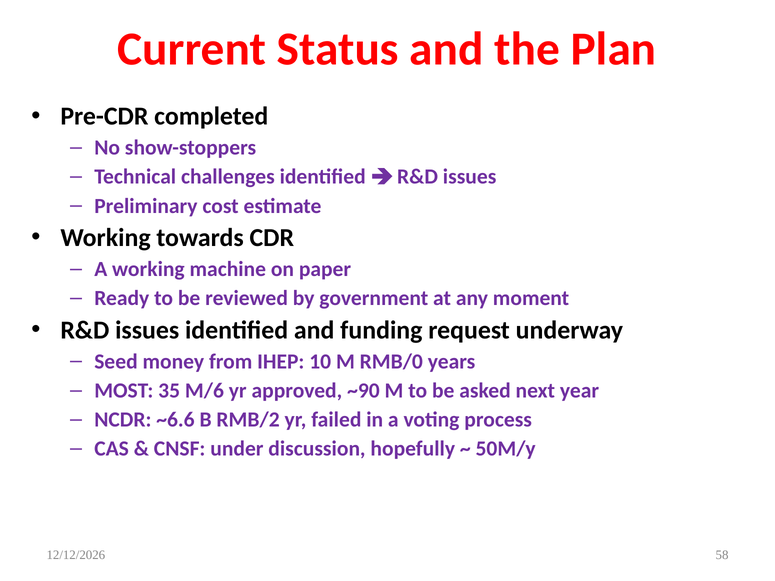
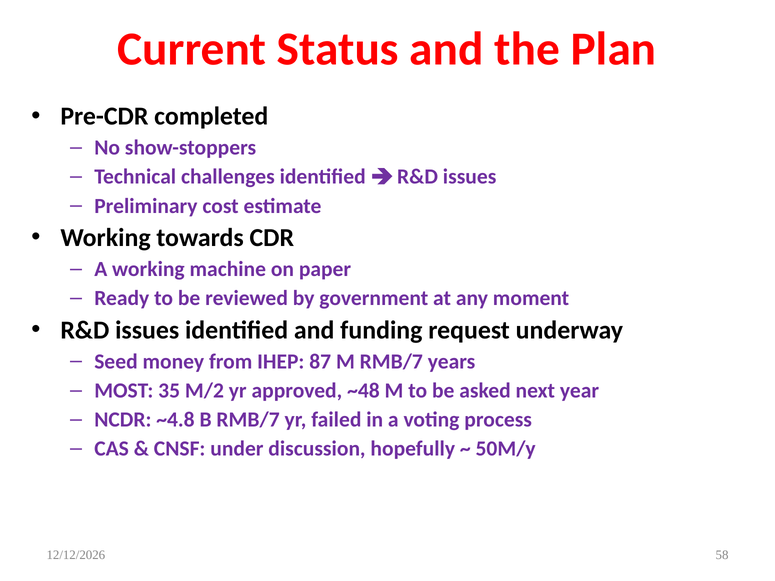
10: 10 -> 87
M RMB/0: RMB/0 -> RMB/7
M/6: M/6 -> M/2
~90: ~90 -> ~48
~6.6: ~6.6 -> ~4.8
B RMB/2: RMB/2 -> RMB/7
